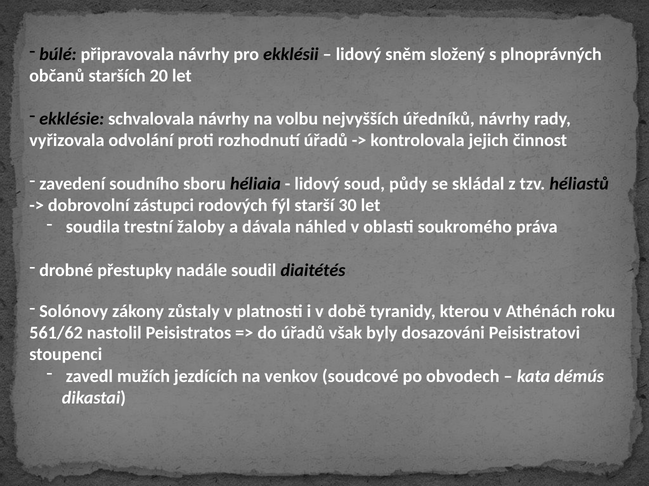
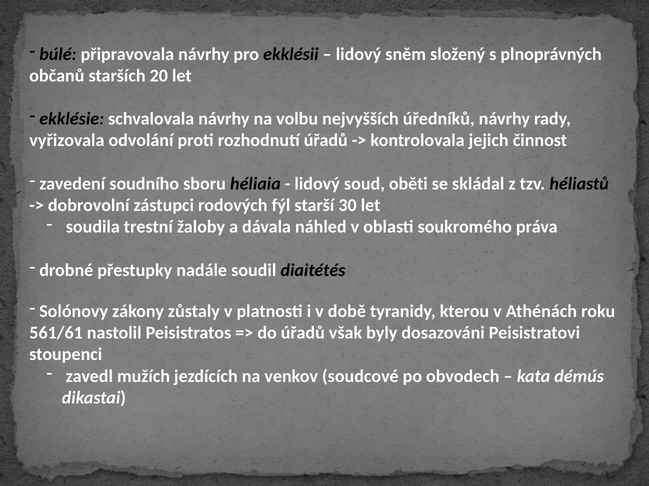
půdy: půdy -> oběti
561/62: 561/62 -> 561/61
